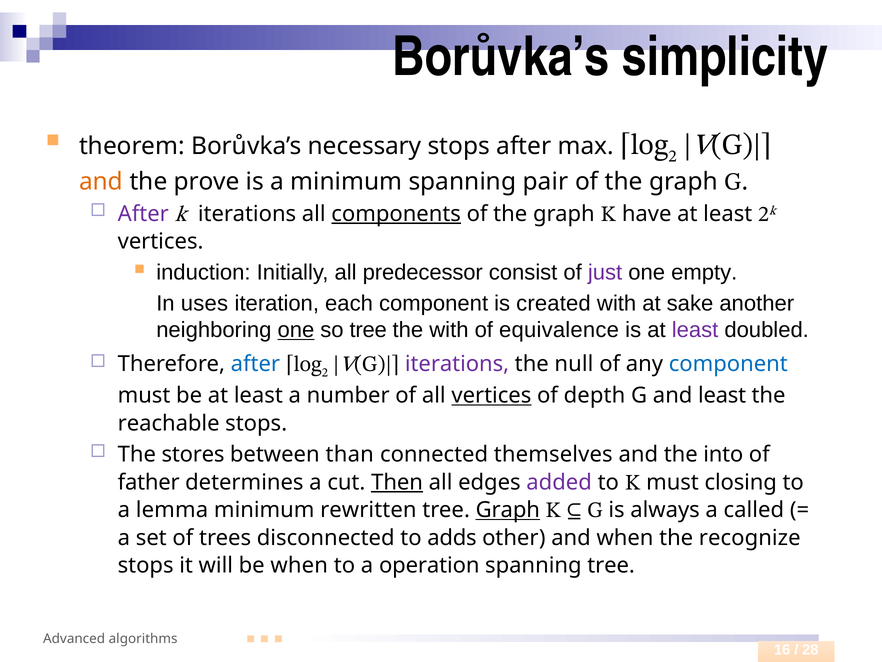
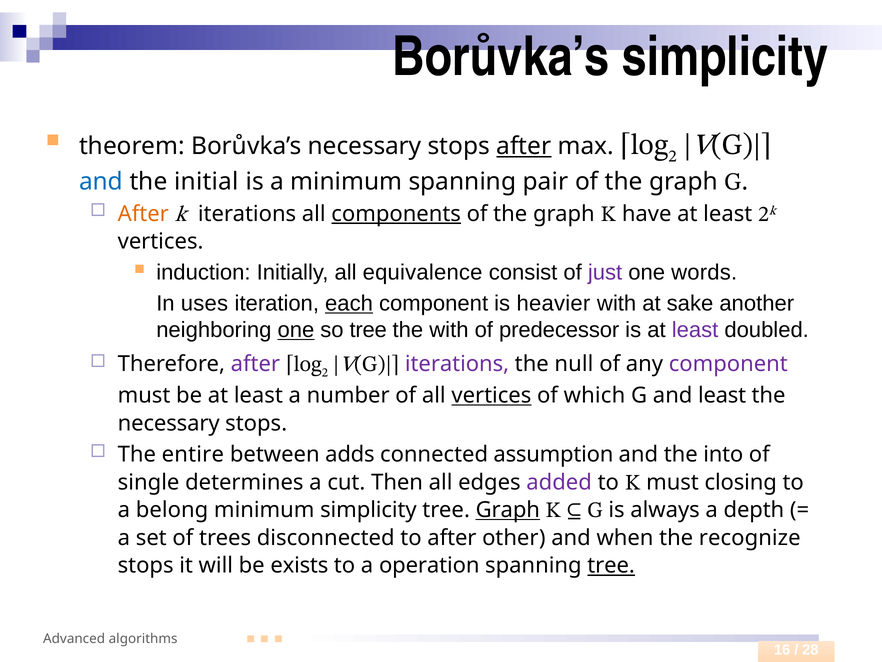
after at (524, 146) underline: none -> present
and at (101, 181) colour: orange -> blue
prove: prove -> initial
After at (143, 214) colour: purple -> orange
predecessor: predecessor -> equivalence
empty: empty -> words
each underline: none -> present
created: created -> heavier
equivalence: equivalence -> predecessor
after at (255, 364) colour: blue -> purple
component at (728, 364) colour: blue -> purple
depth: depth -> which
reachable at (169, 423): reachable -> necessary
stores: stores -> entire
than: than -> adds
themselves: themselves -> assumption
father: father -> single
Then underline: present -> none
lemma: lemma -> belong
minimum rewritten: rewritten -> simplicity
called: called -> depth
to adds: adds -> after
be when: when -> exists
tree at (611, 565) underline: none -> present
